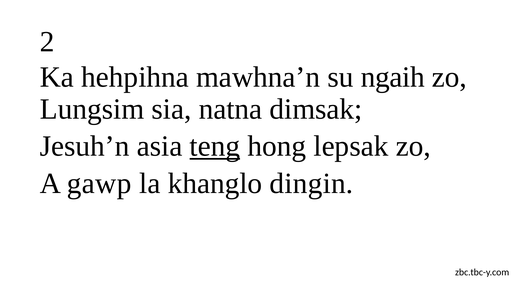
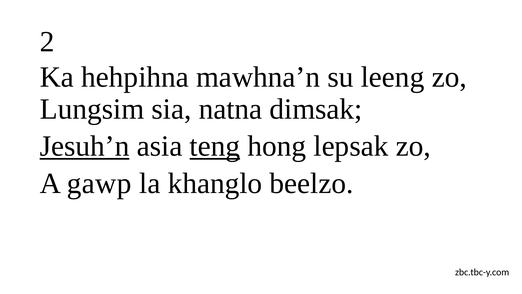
ngaih: ngaih -> leeng
Jesuh’n underline: none -> present
dingin: dingin -> beelzo
